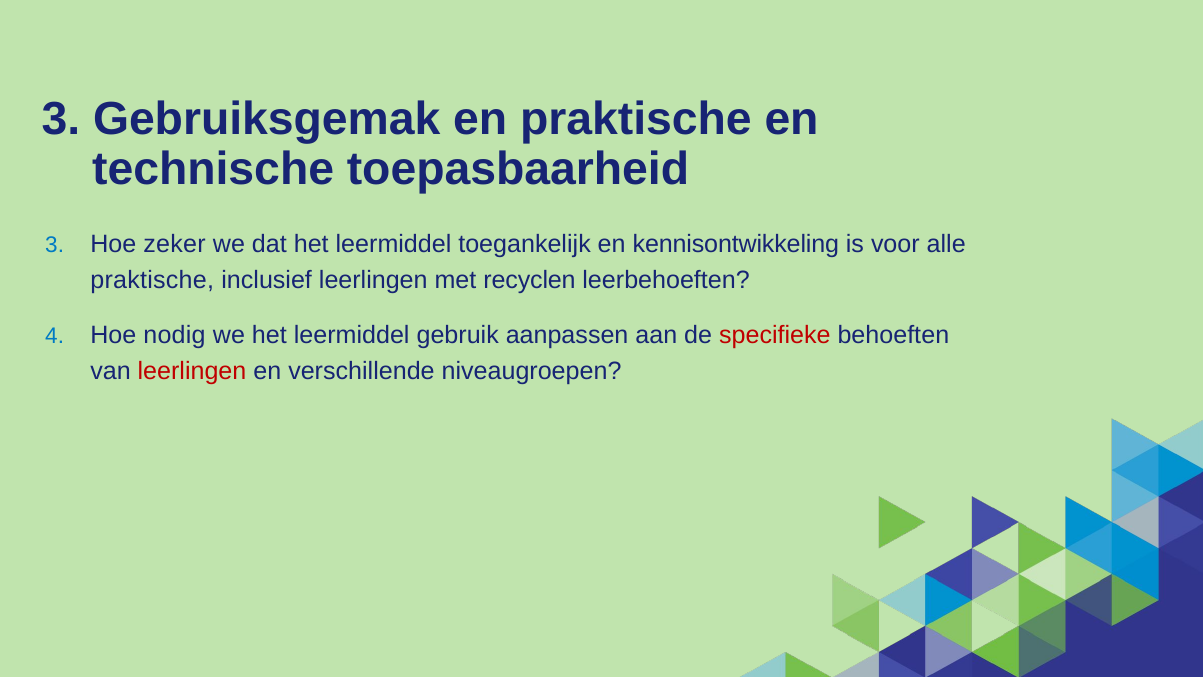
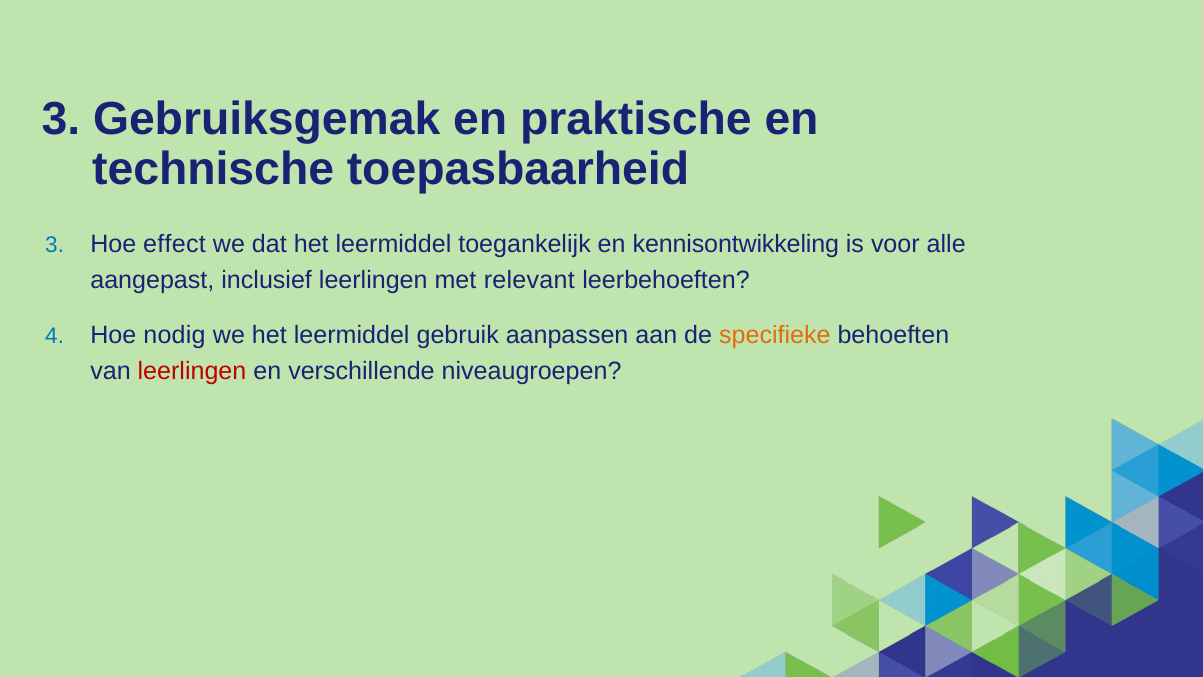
zeker: zeker -> effect
praktische at (152, 281): praktische -> aangepast
recyclen: recyclen -> relevant
specifieke colour: red -> orange
